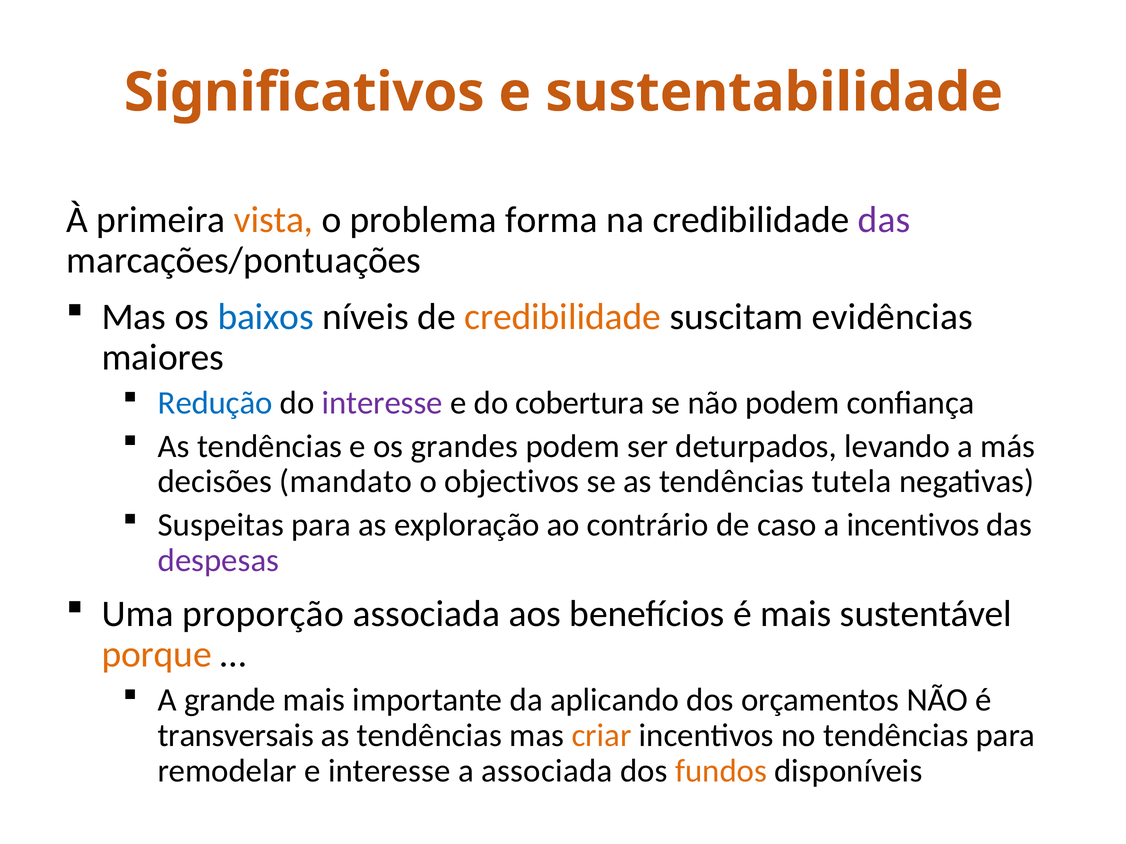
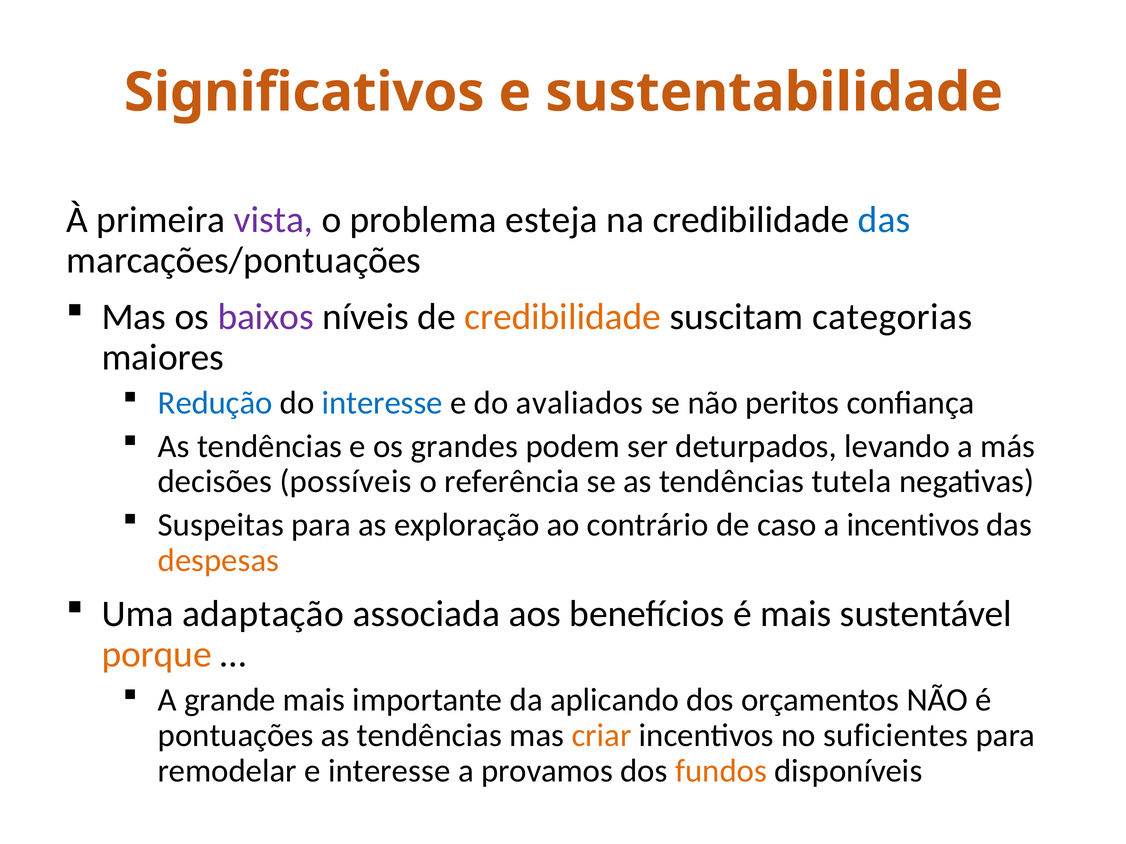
vista colour: orange -> purple
forma: forma -> esteja
das at (884, 220) colour: purple -> blue
baixos colour: blue -> purple
evidências: evidências -> categorias
interesse at (382, 403) colour: purple -> blue
cobertura: cobertura -> avaliados
não podem: podem -> peritos
mandato: mandato -> possíveis
objectivos: objectivos -> referência
despesas colour: purple -> orange
proporção: proporção -> adaptação
transversais: transversais -> pontuações
no tendências: tendências -> suficientes
a associada: associada -> provamos
